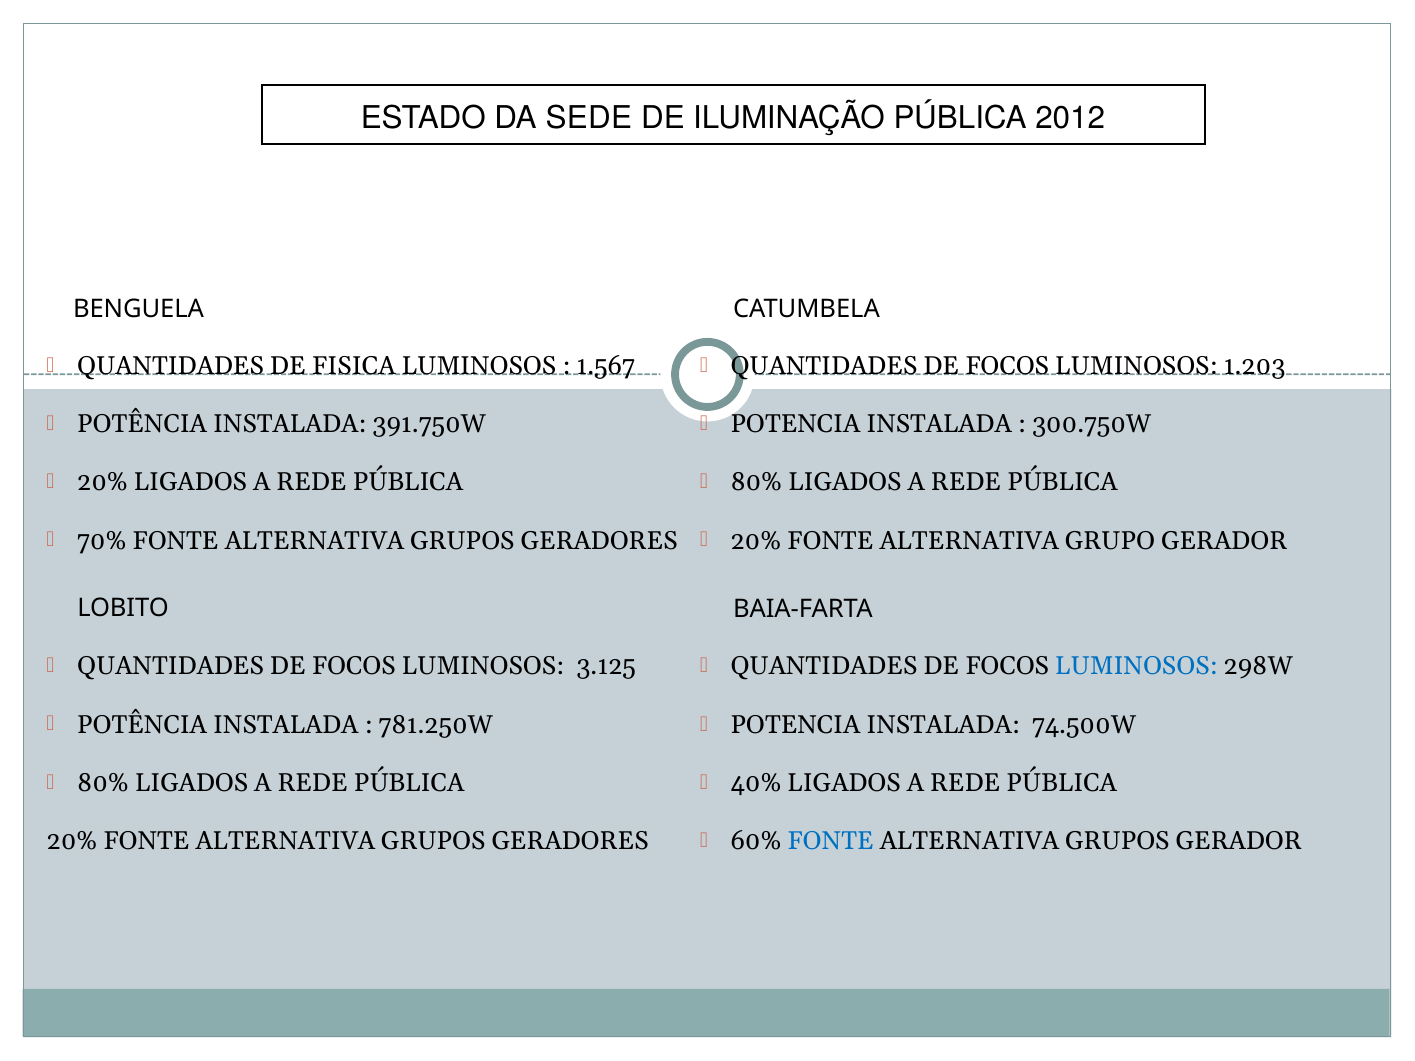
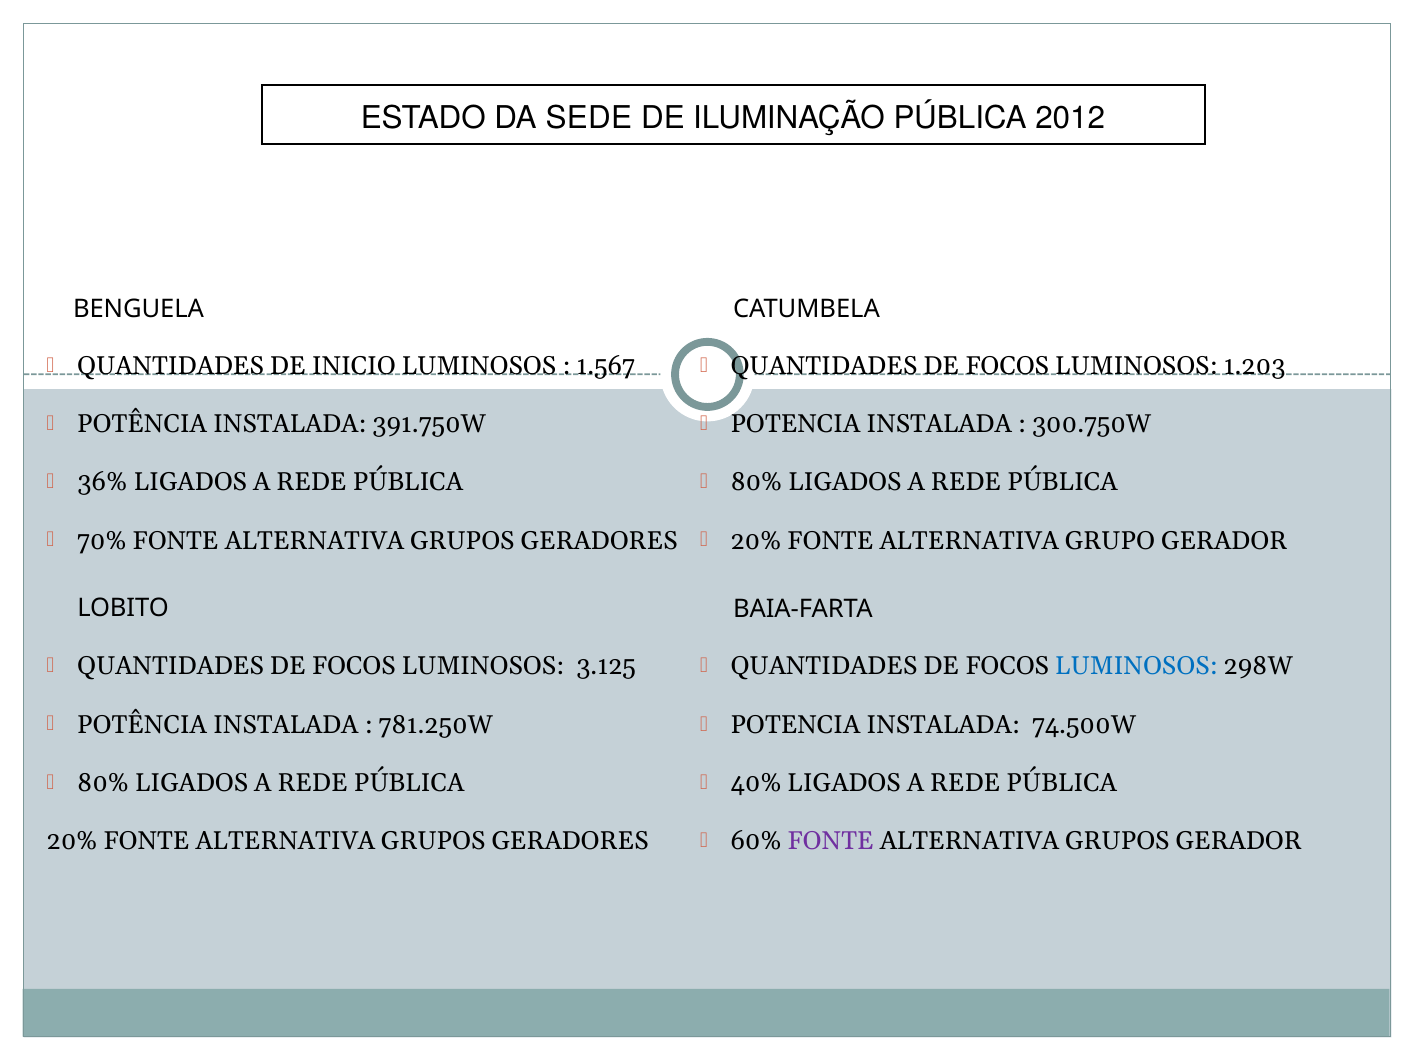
FISICA: FISICA -> INICIO
20% at (102, 483): 20% -> 36%
FONTE at (831, 842) colour: blue -> purple
